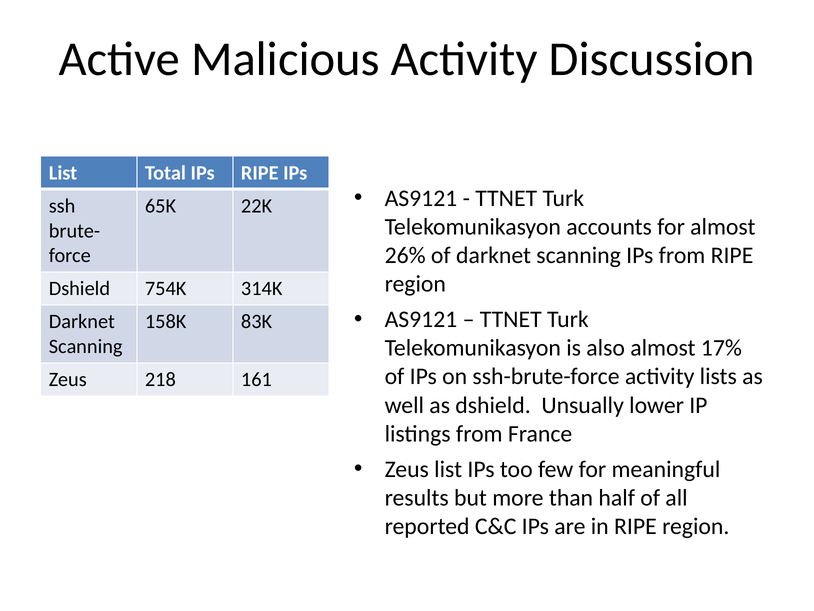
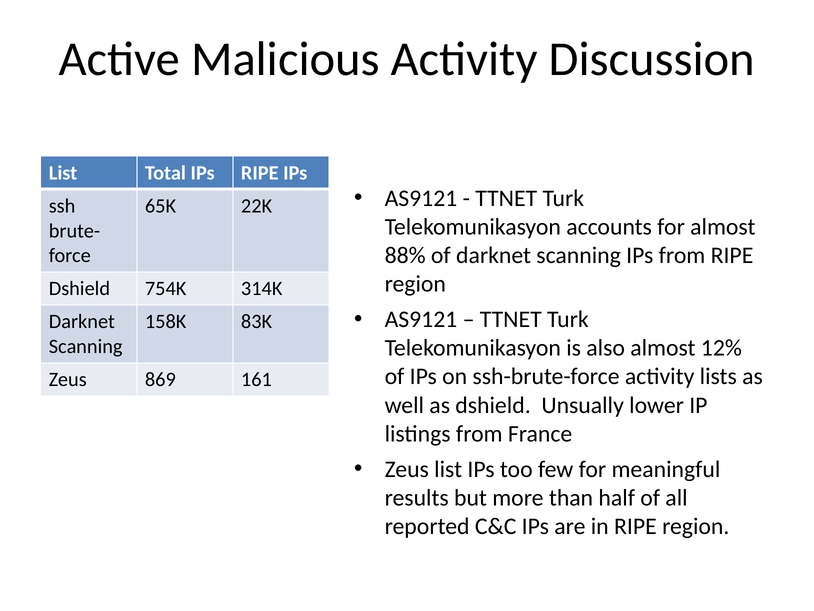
26%: 26% -> 88%
17%: 17% -> 12%
218: 218 -> 869
